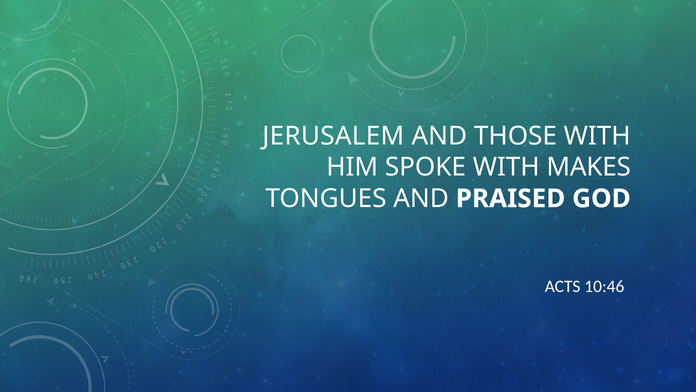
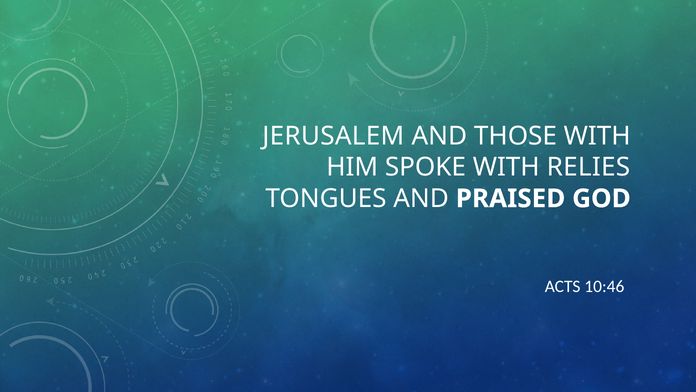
MAKES: MAKES -> RELIES
